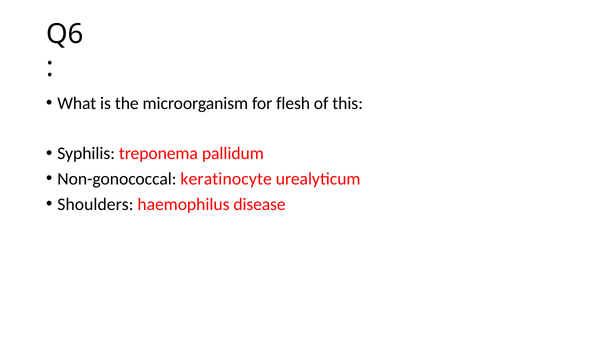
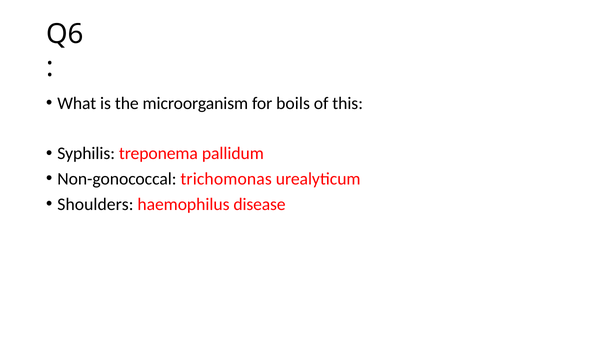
flesh: flesh -> boils
keratinocyte: keratinocyte -> trichomonas
